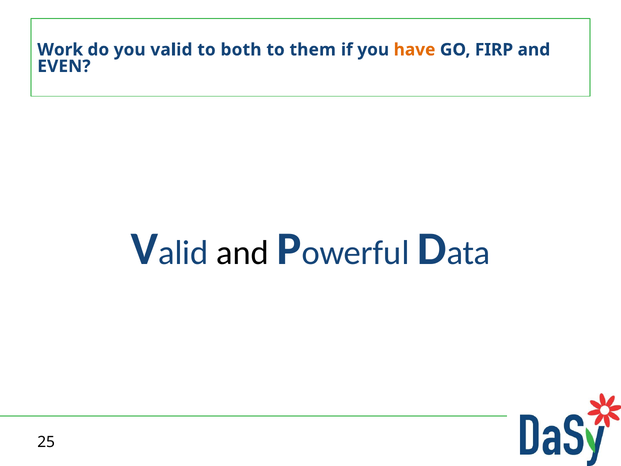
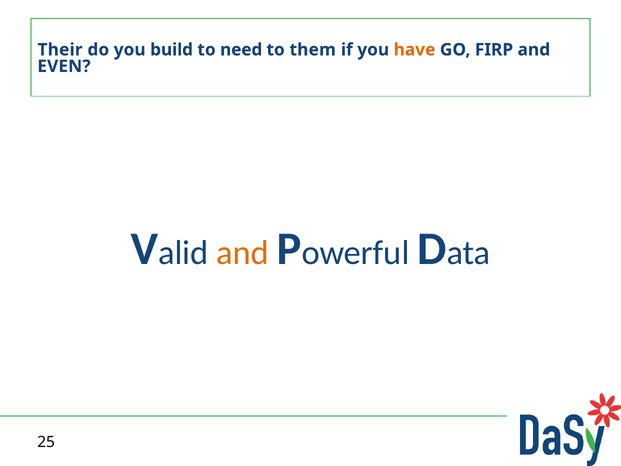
Work: Work -> Their
valid: valid -> build
both: both -> need
and at (243, 253) colour: black -> orange
